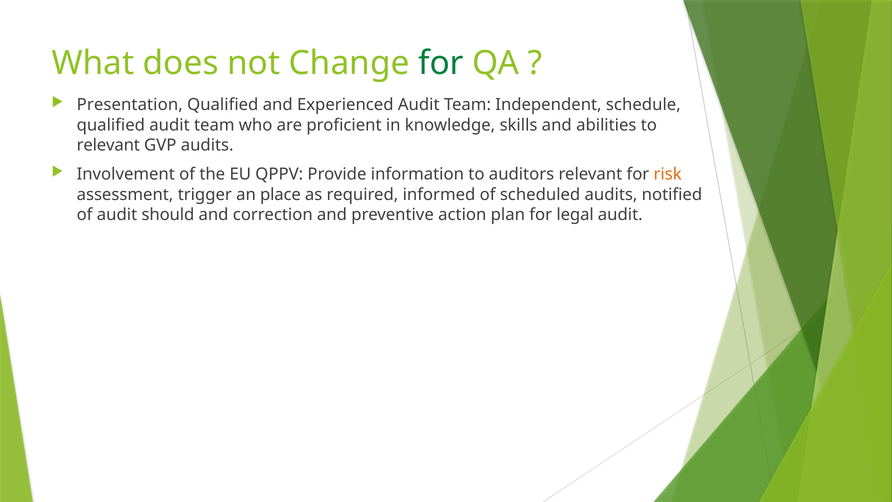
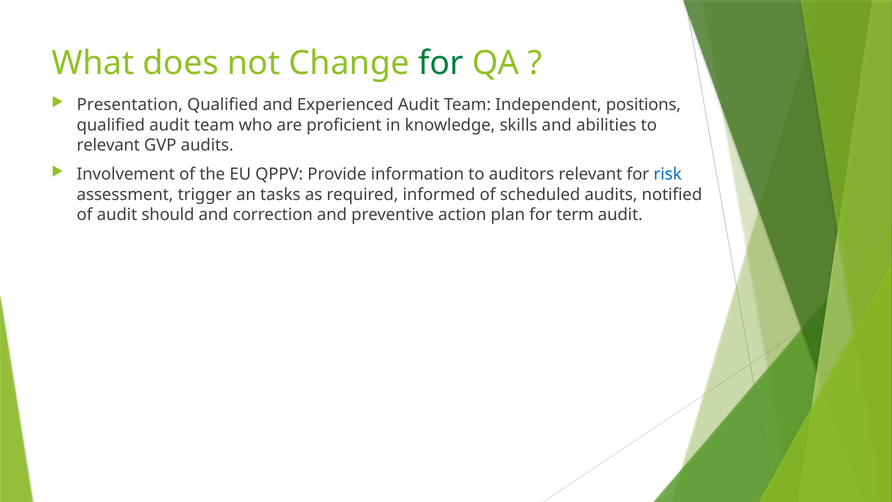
schedule: schedule -> positions
risk colour: orange -> blue
place: place -> tasks
legal: legal -> term
